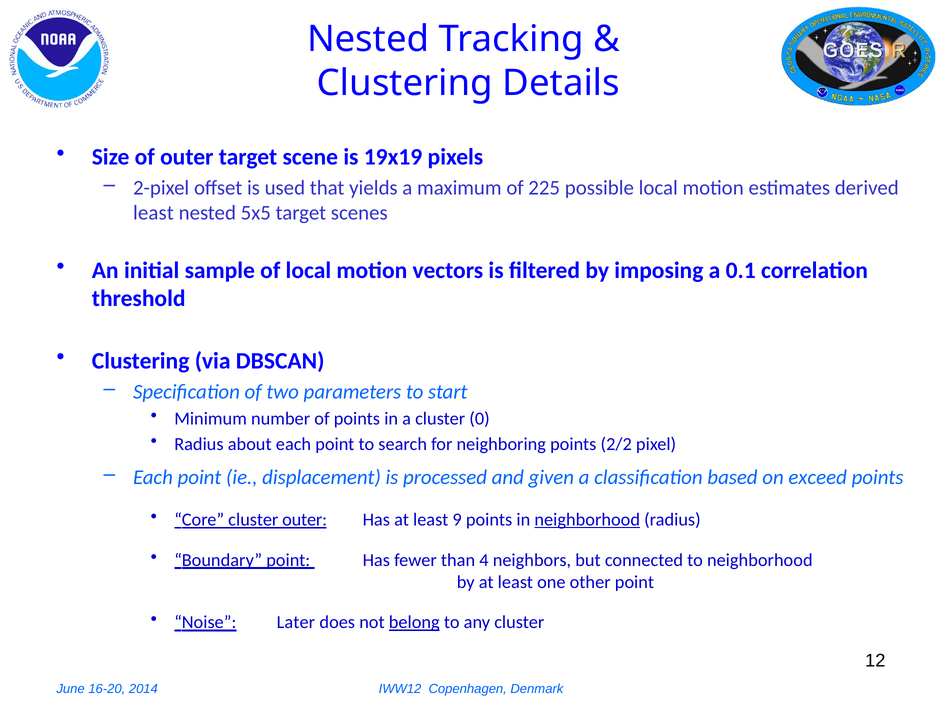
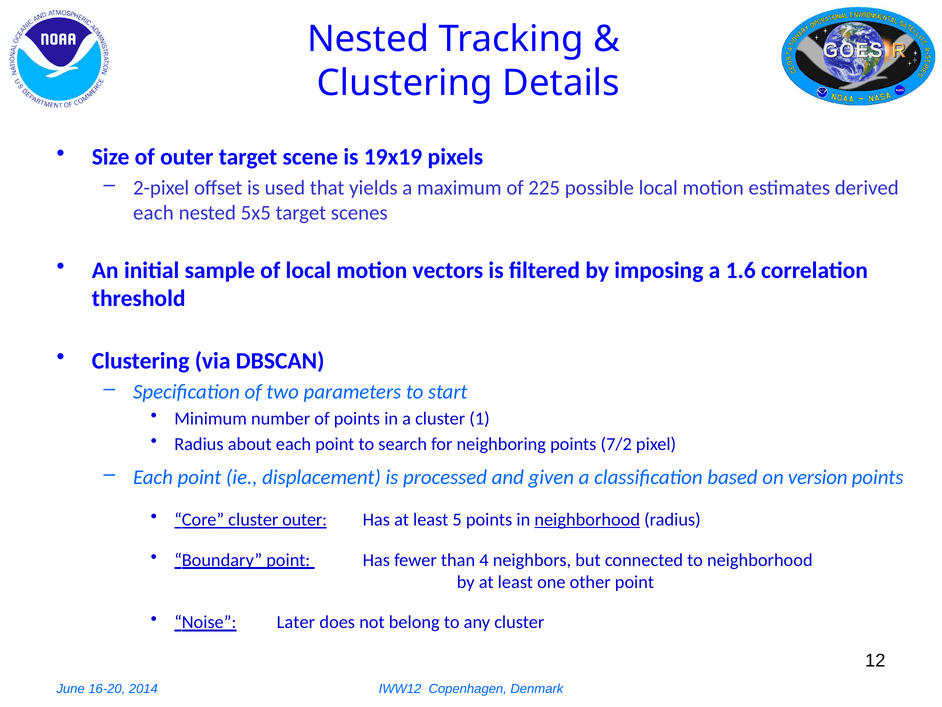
least at (153, 213): least -> each
0.1: 0.1 -> 1.6
0: 0 -> 1
2/2: 2/2 -> 7/2
exceed: exceed -> version
9: 9 -> 5
belong underline: present -> none
